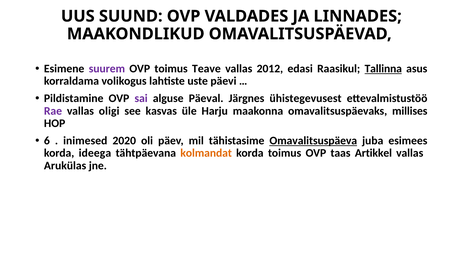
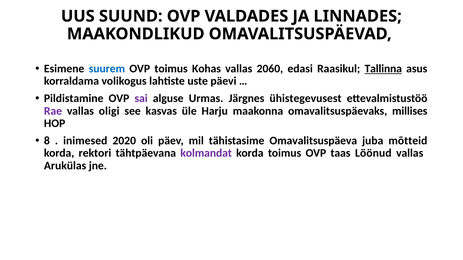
suurem colour: purple -> blue
Teave: Teave -> Kohas
2012: 2012 -> 2060
Päeval: Päeval -> Urmas
6: 6 -> 8
Omavalitsuspäeva underline: present -> none
esimees: esimees -> mõtteid
ideega: ideega -> rektori
kolmandat colour: orange -> purple
Artikkel: Artikkel -> Löönud
